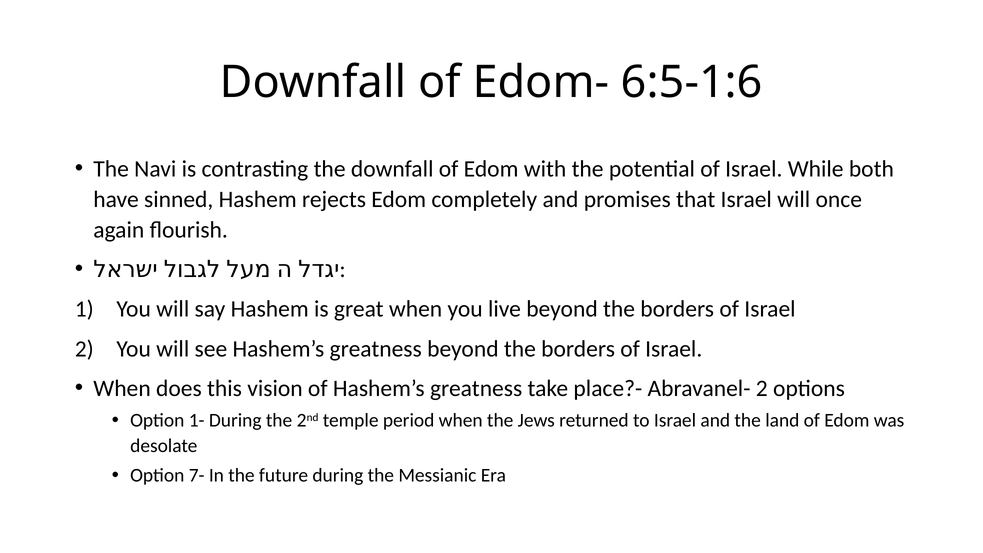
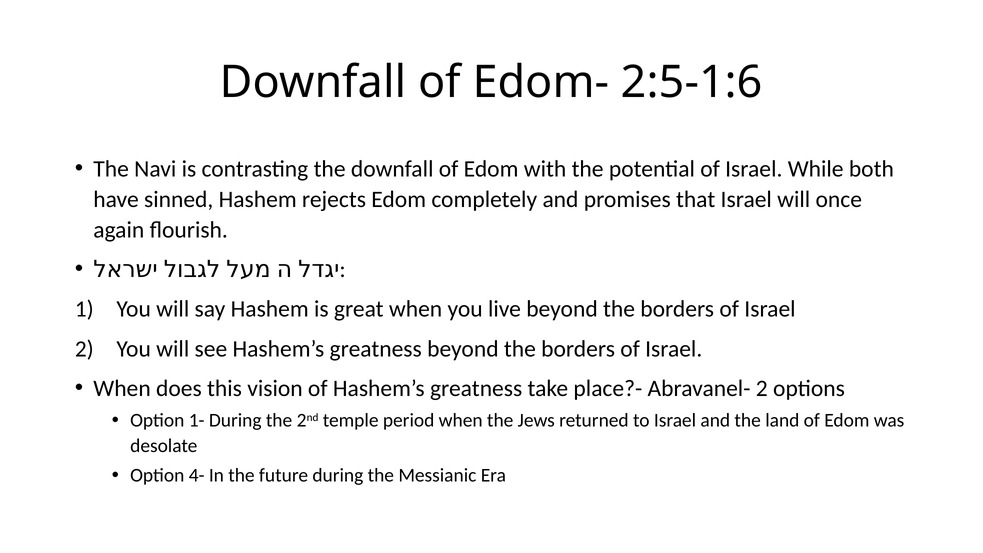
6:5-1:6: 6:5-1:6 -> 2:5-1:6
7-: 7- -> 4-
